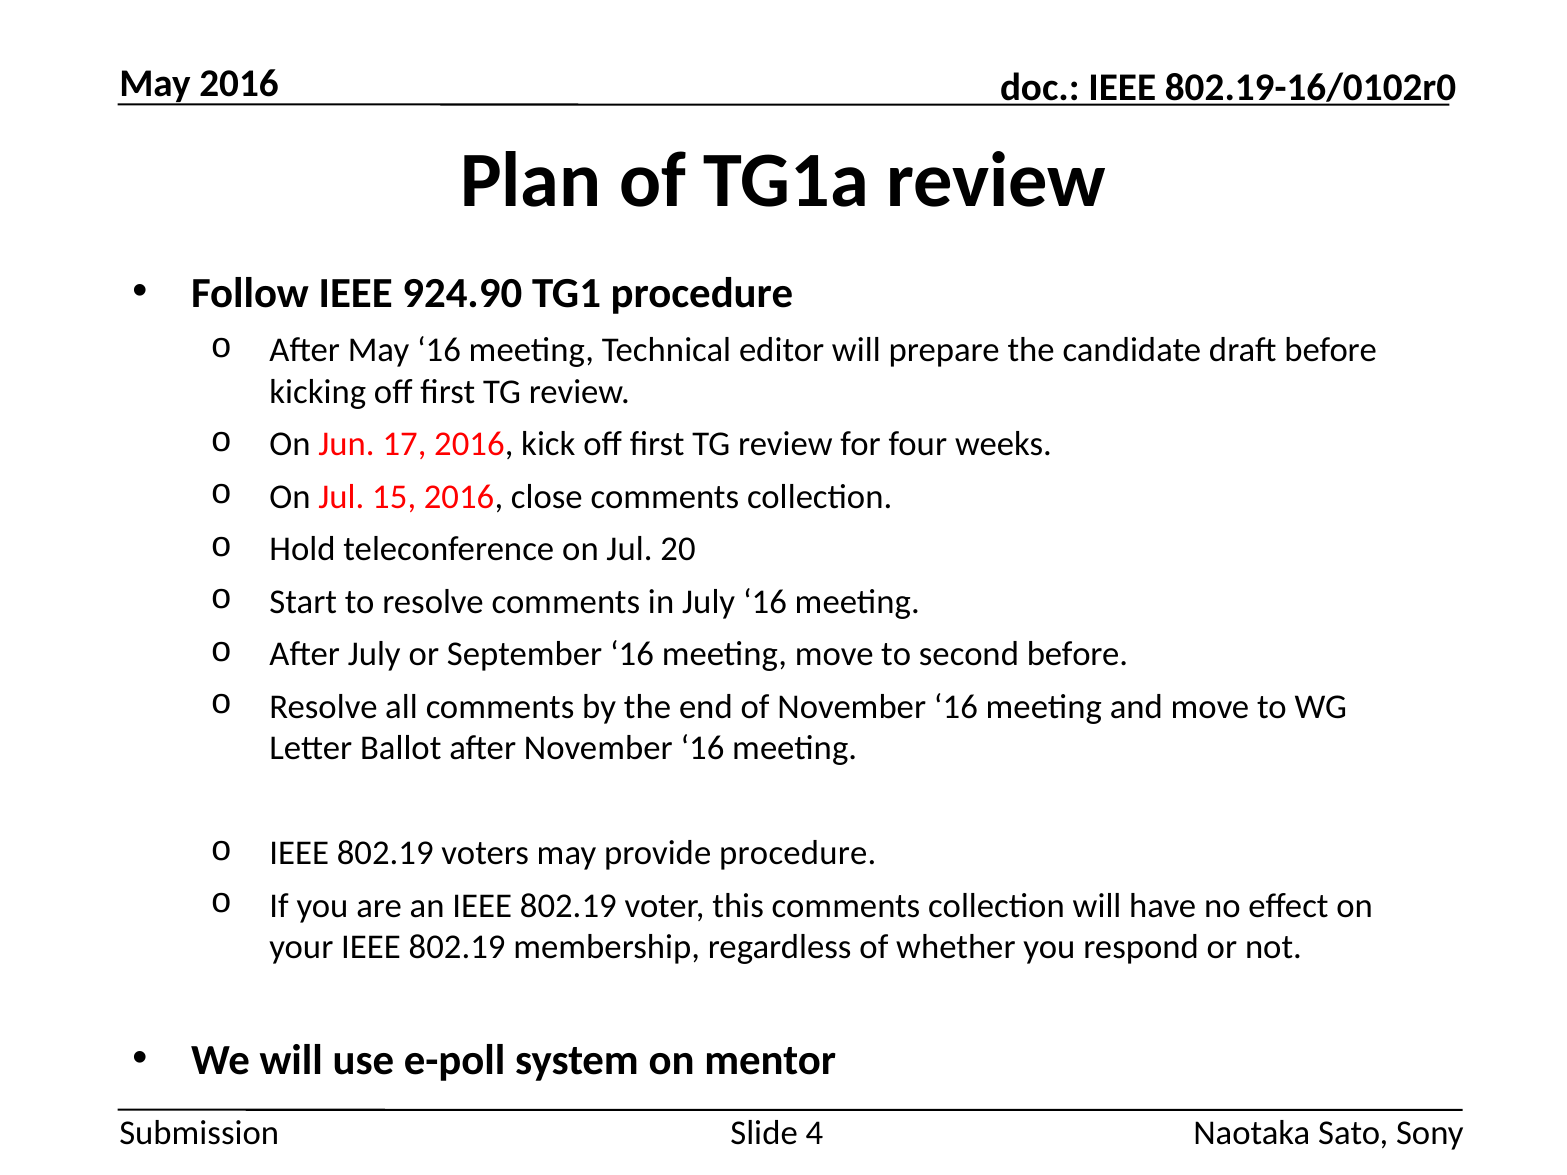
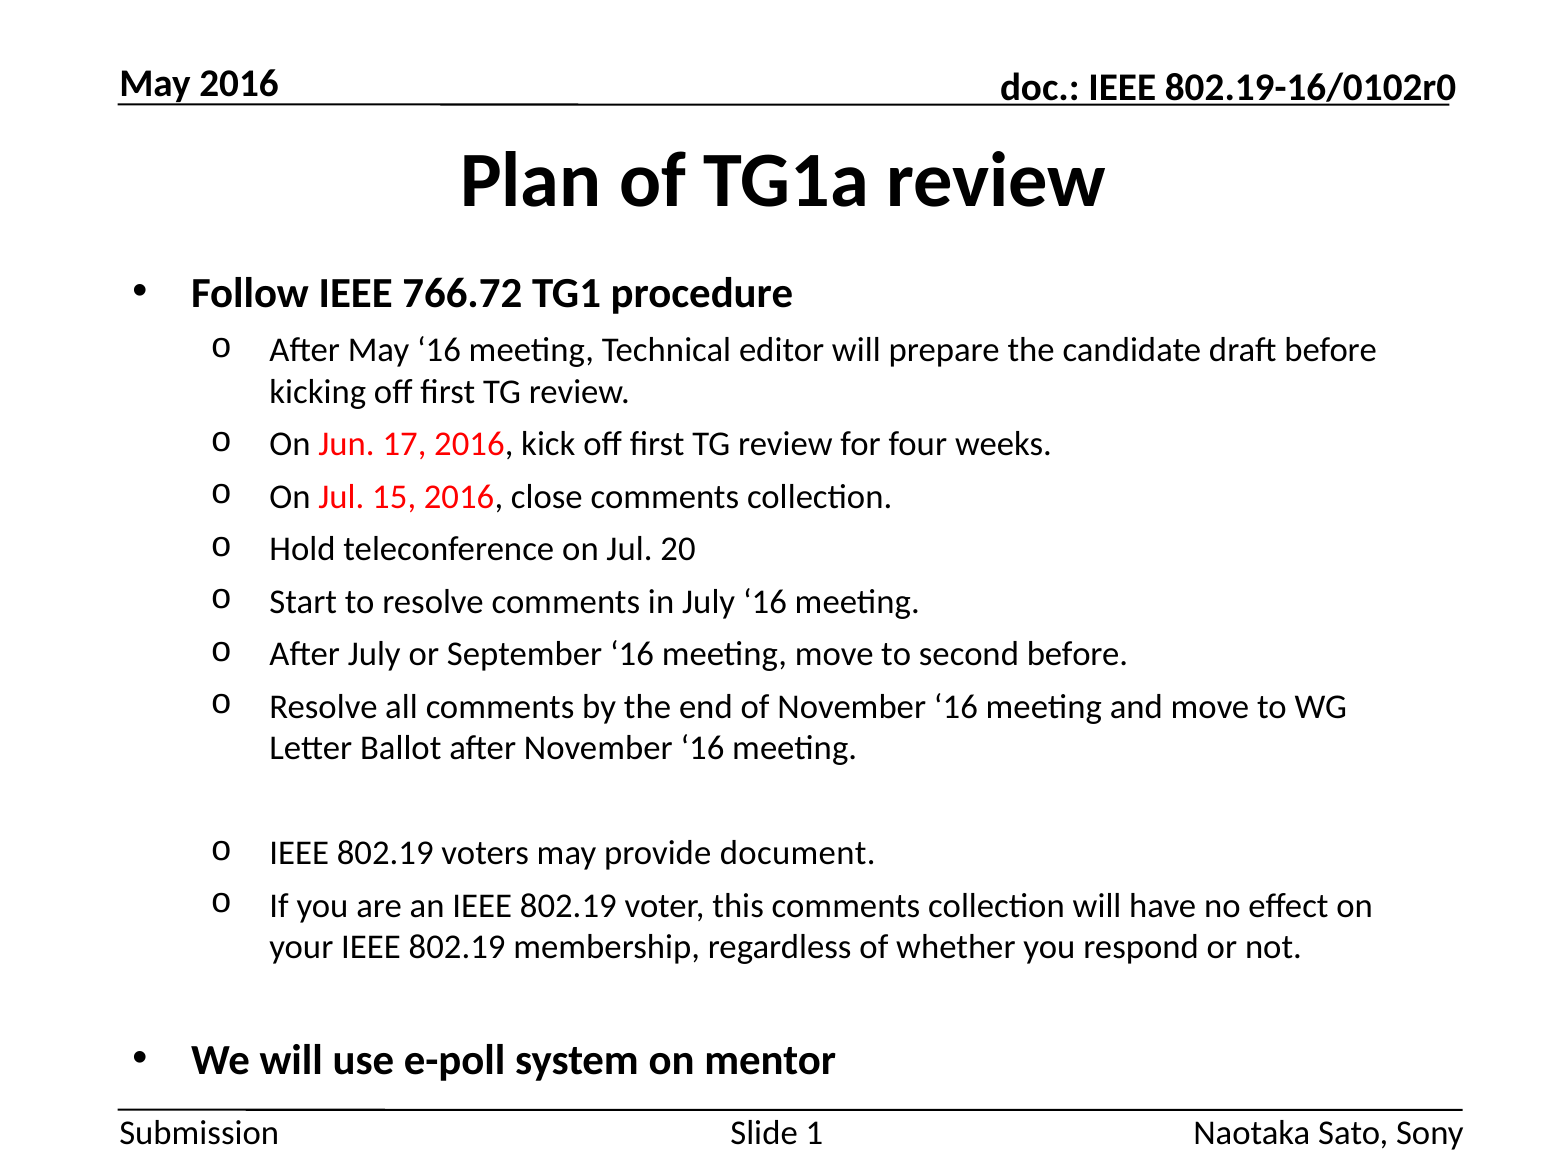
924.90: 924.90 -> 766.72
provide procedure: procedure -> document
4: 4 -> 1
